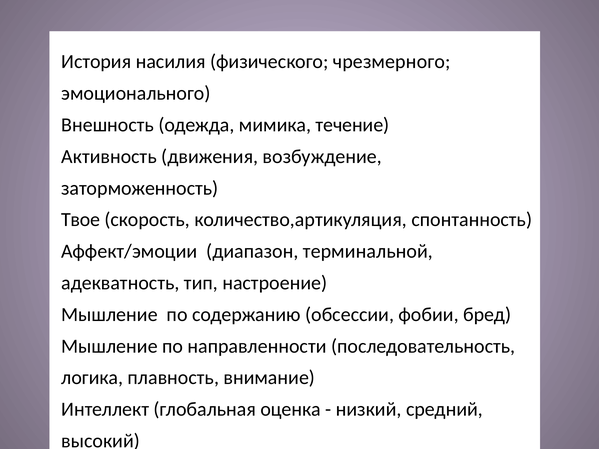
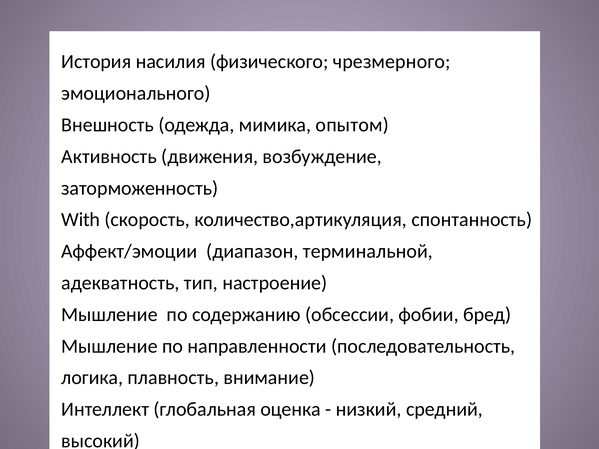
течение: течение -> опытом
Твое: Твое -> With
